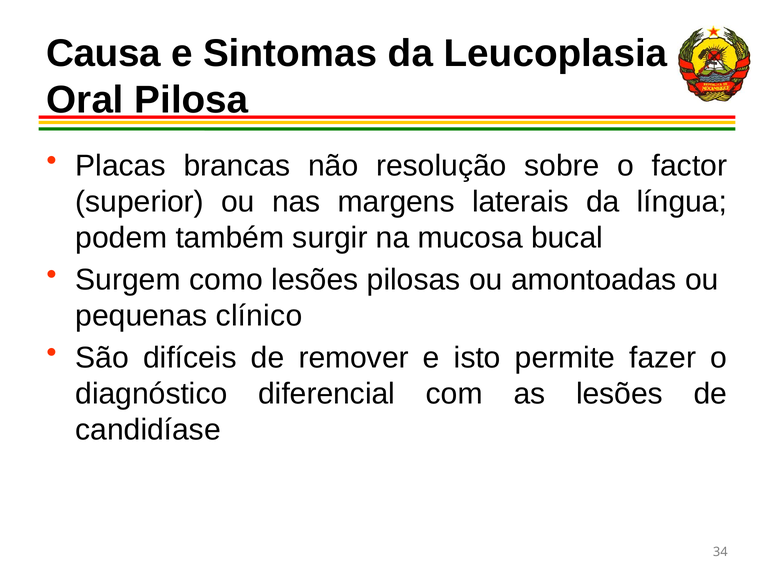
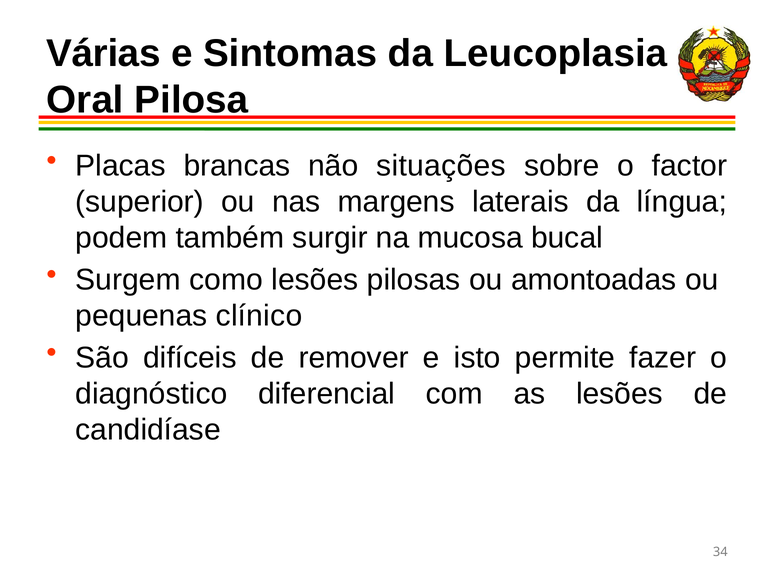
Causa: Causa -> Várias
resolução: resolução -> situações
